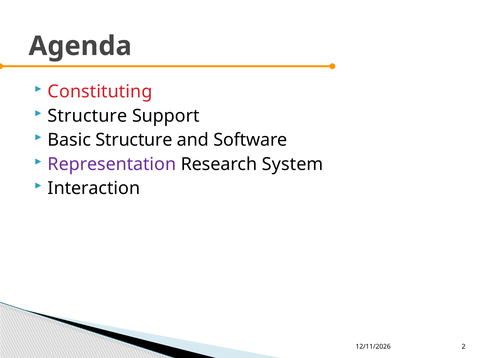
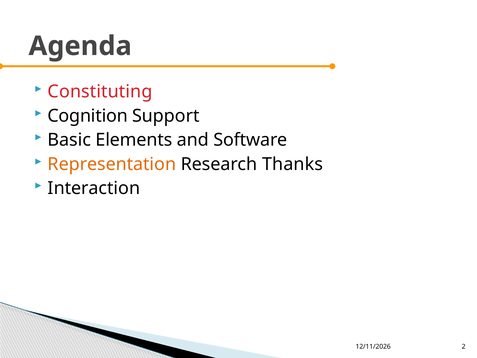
Structure at (87, 116): Structure -> Cognition
Basic Structure: Structure -> Elements
Representation colour: purple -> orange
System: System -> Thanks
